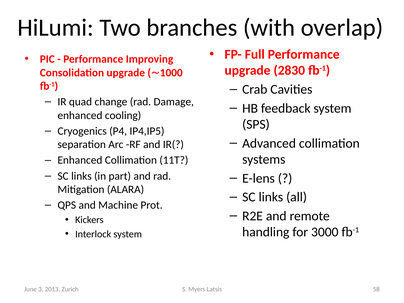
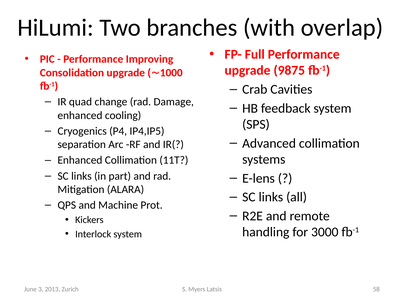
2830: 2830 -> 9875
